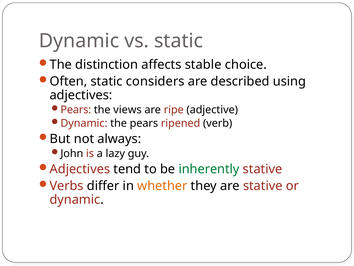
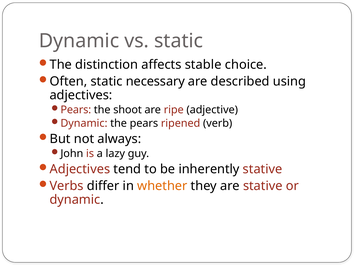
considers: considers -> necessary
views: views -> shoot
inherently colour: green -> black
